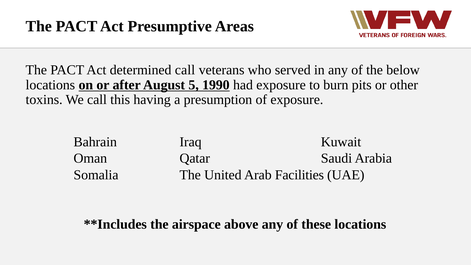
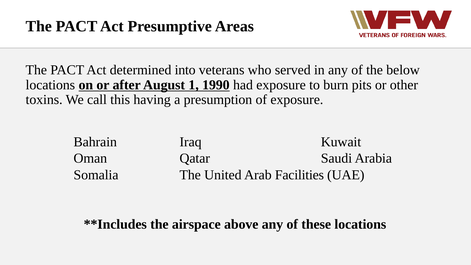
determined call: call -> into
5: 5 -> 1
